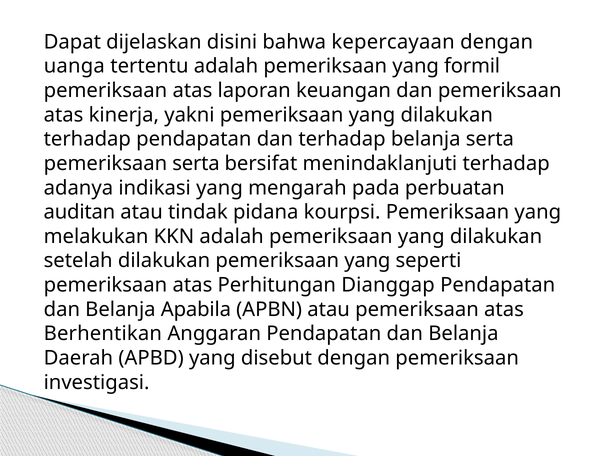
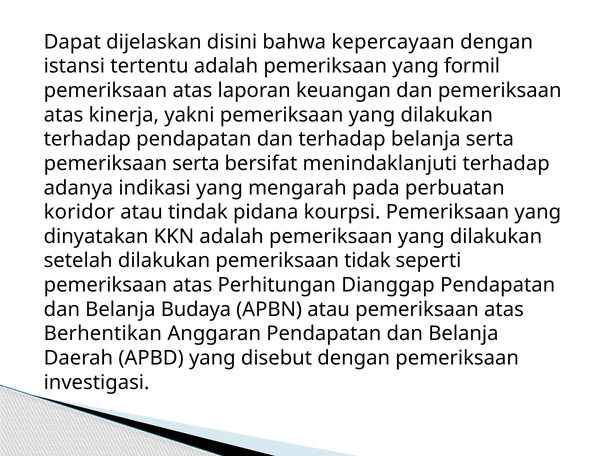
uanga: uanga -> istansi
auditan: auditan -> koridor
melakukan: melakukan -> dinyatakan
dilakukan pemeriksaan yang: yang -> tidak
Apabila: Apabila -> Budaya
